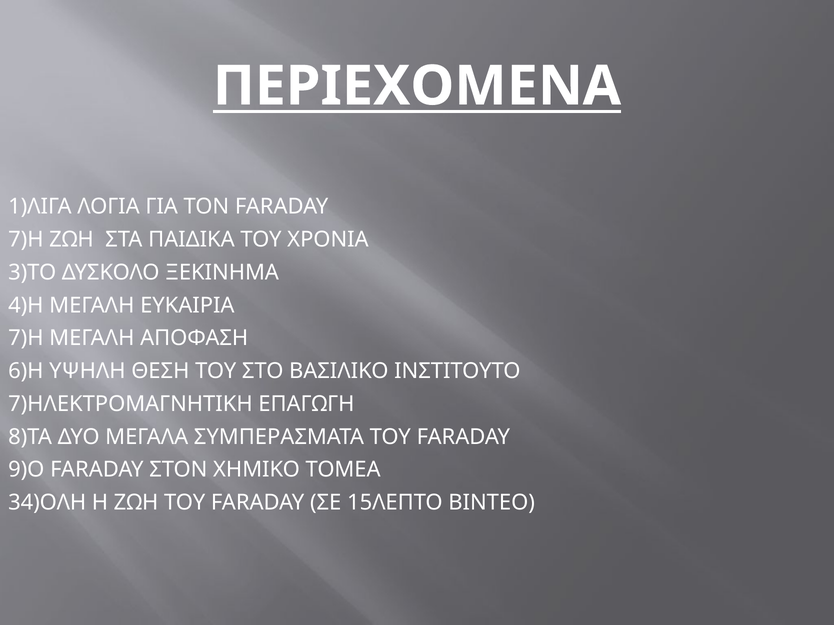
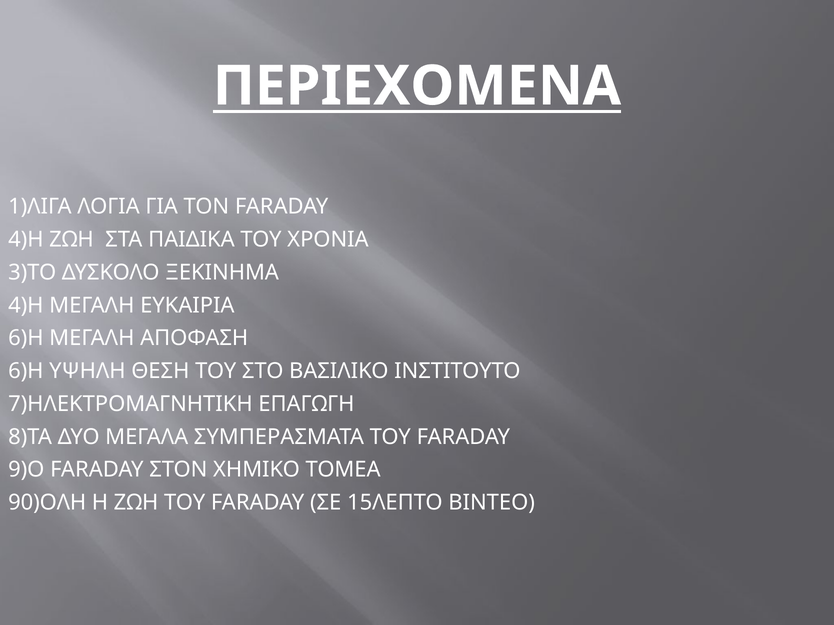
7)Η at (26, 240): 7)Η -> 4)Η
7)Η at (26, 338): 7)Η -> 6)Η
34)ΟΛΗ: 34)ΟΛΗ -> 90)ΟΛΗ
